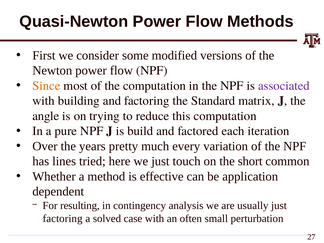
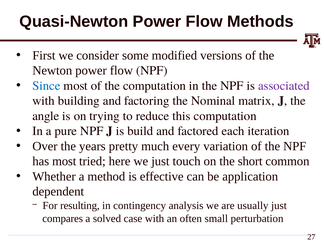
Since colour: orange -> blue
Standard: Standard -> Nominal
has lines: lines -> most
factoring at (63, 218): factoring -> compares
